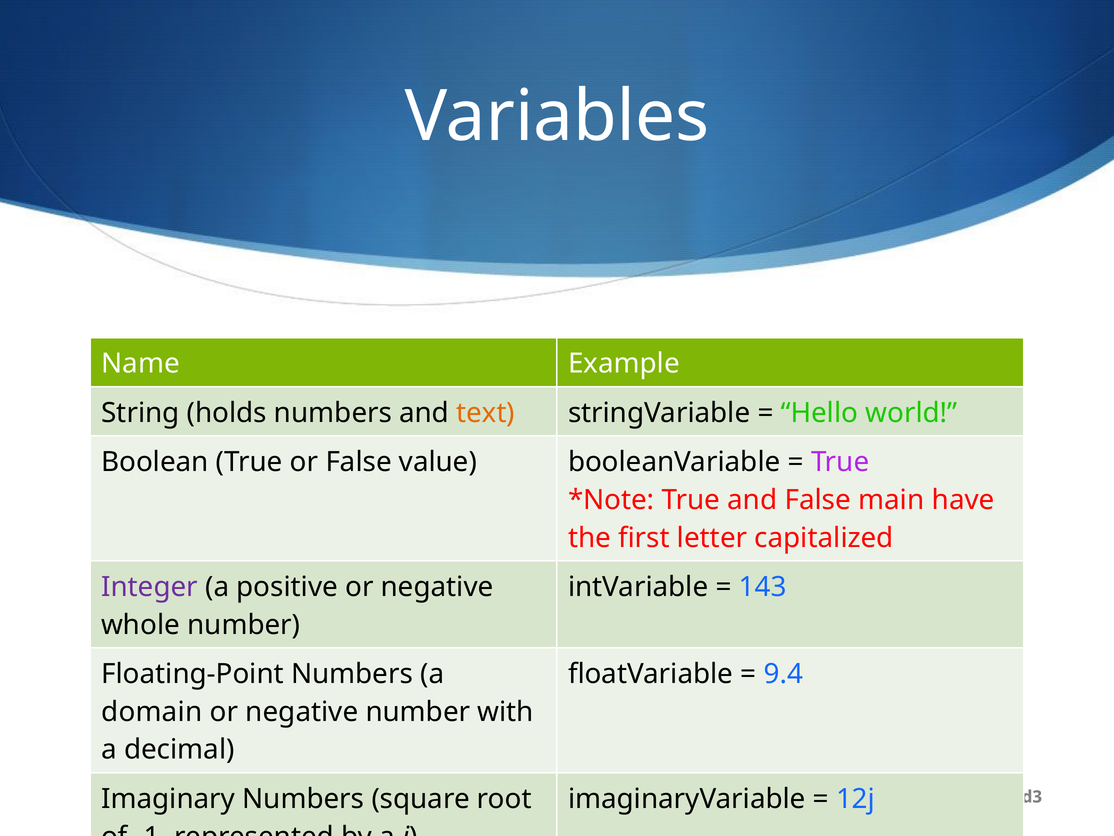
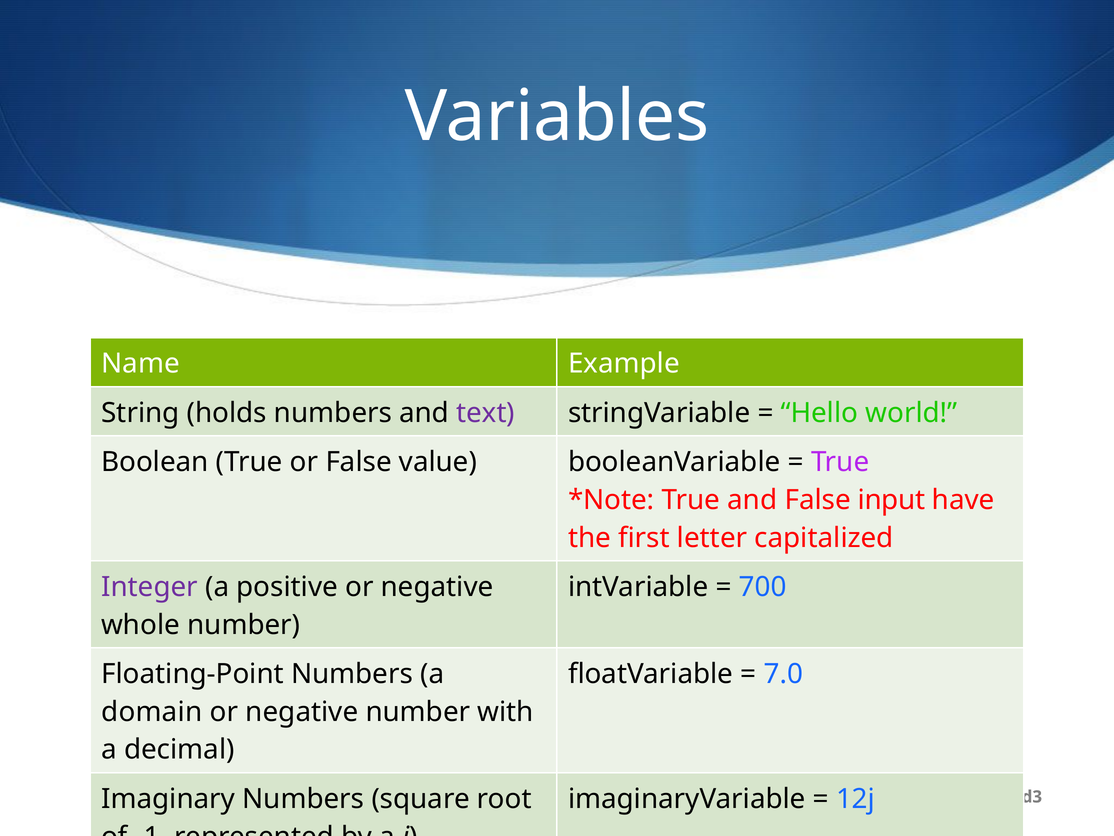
text colour: orange -> purple
main: main -> input
143: 143 -> 700
9.4: 9.4 -> 7.0
